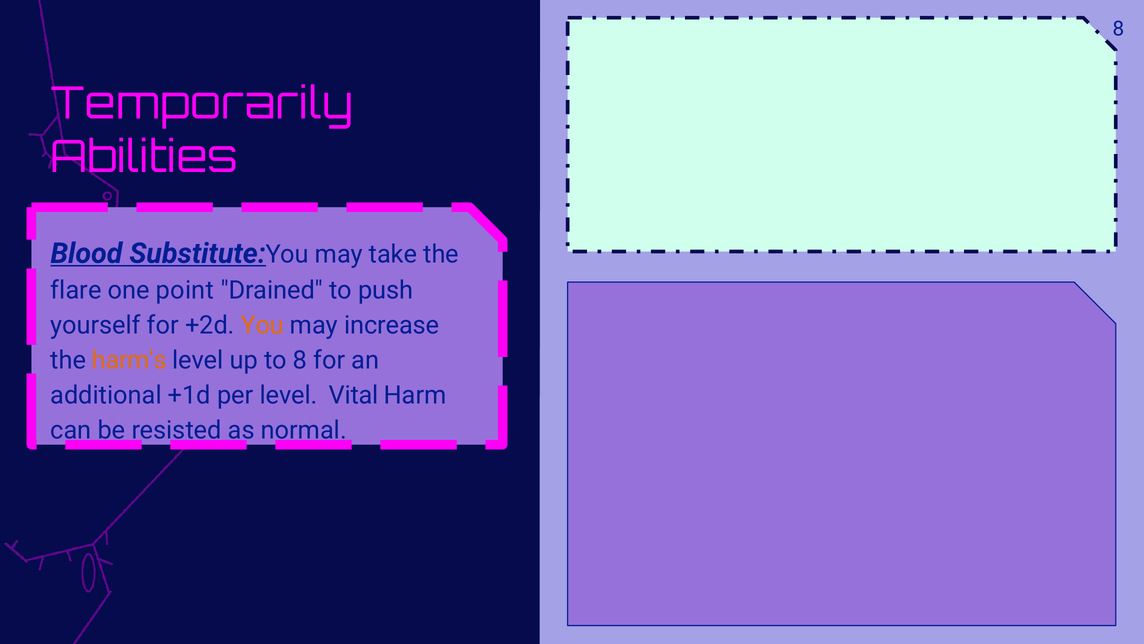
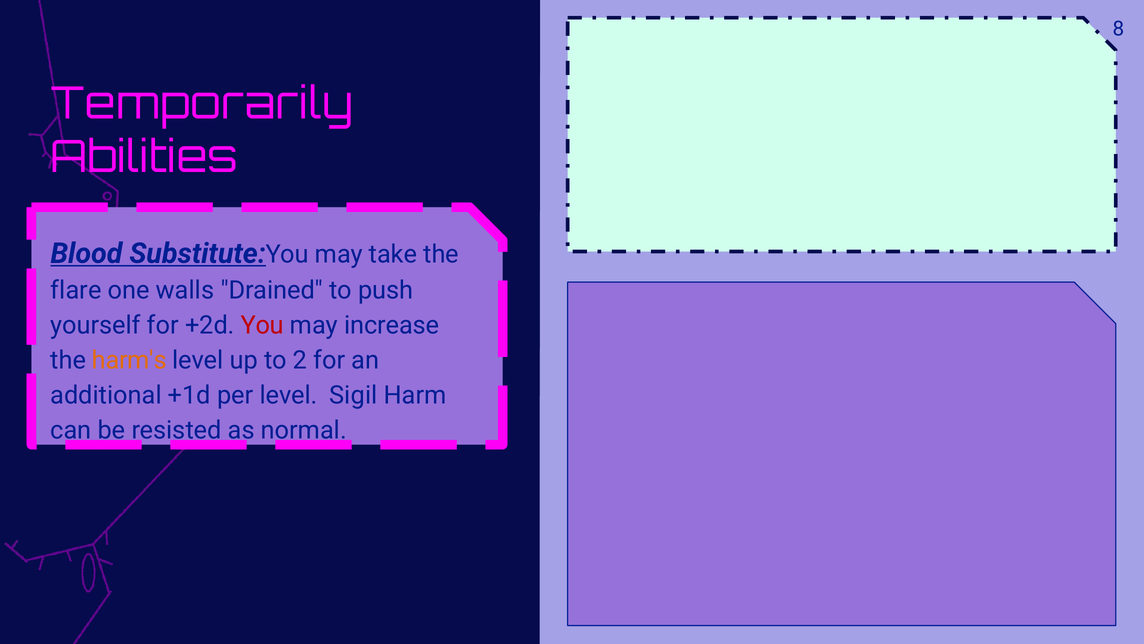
point: point -> walls
You colour: orange -> red
to 8: 8 -> 2
Vital: Vital -> Sigil
